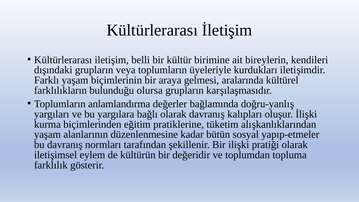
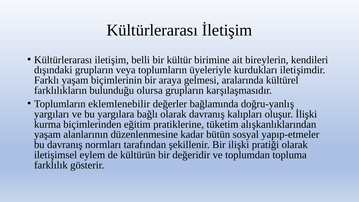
anlamlandırma: anlamlandırma -> eklemlenebilir
